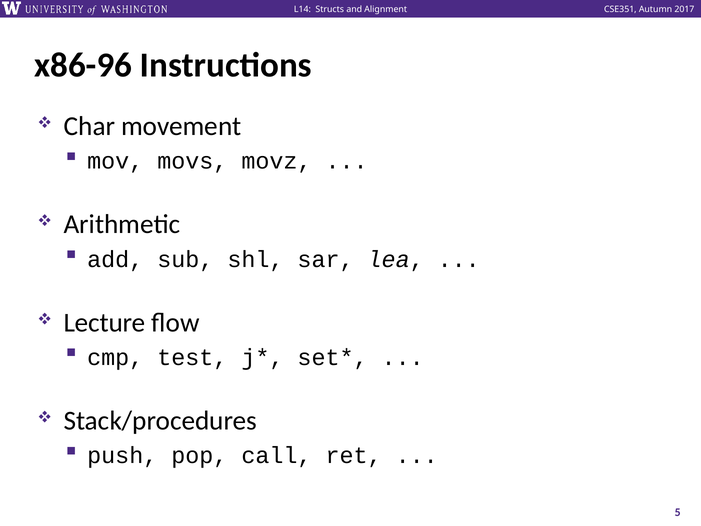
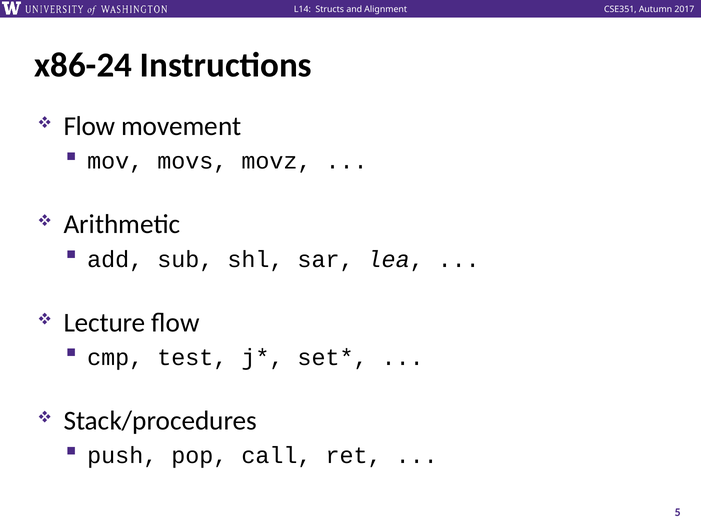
x86-96: x86-96 -> x86-24
Char at (89, 126): Char -> Flow
